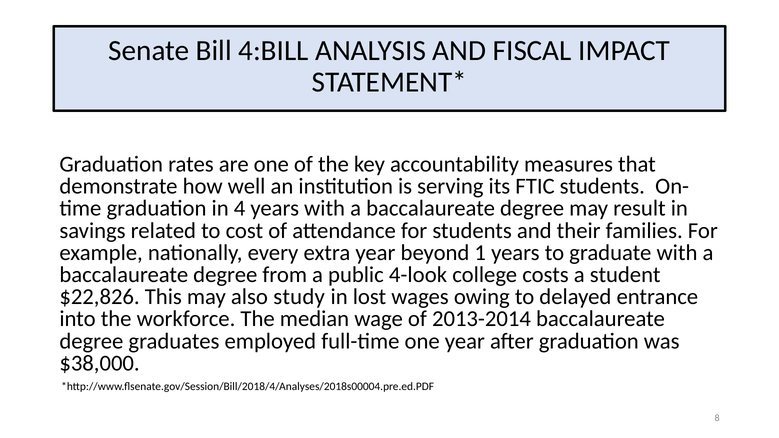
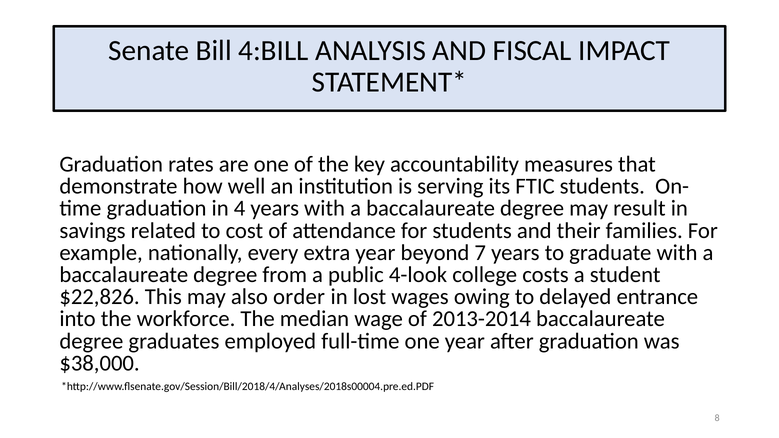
1: 1 -> 7
study: study -> order
